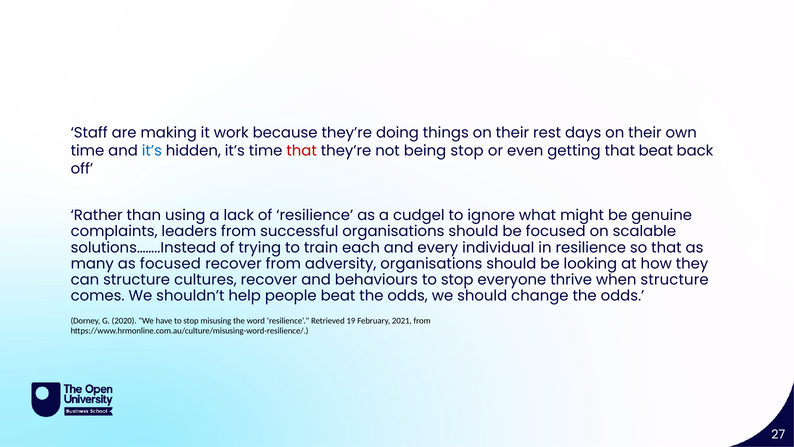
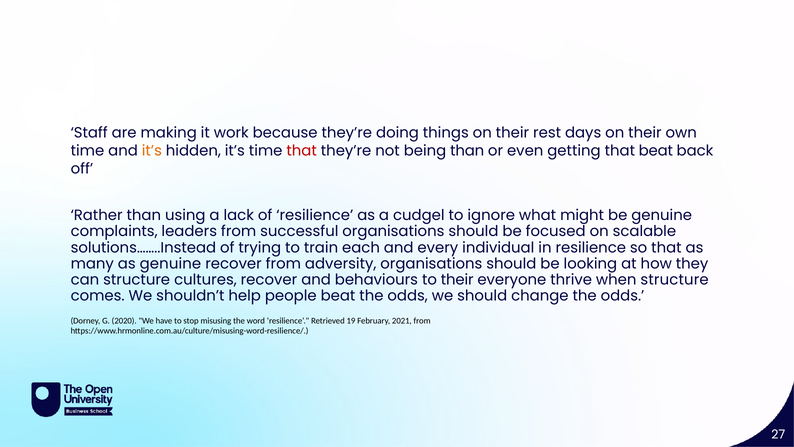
it’s at (152, 151) colour: blue -> orange
being stop: stop -> than
as focused: focused -> genuine
behaviours to stop: stop -> their
